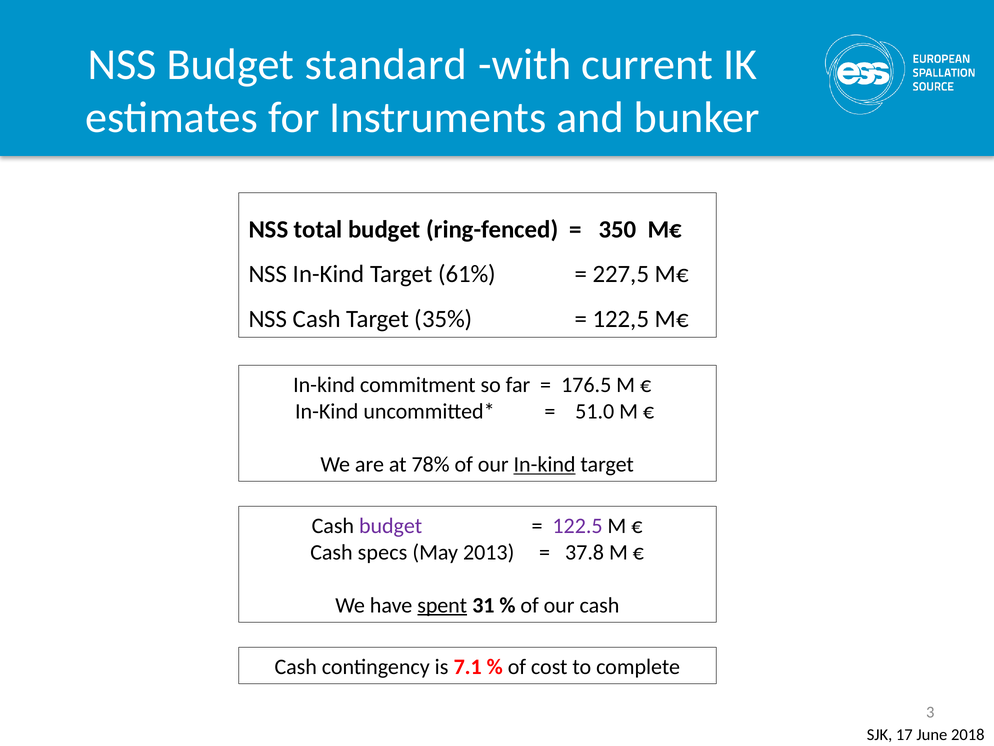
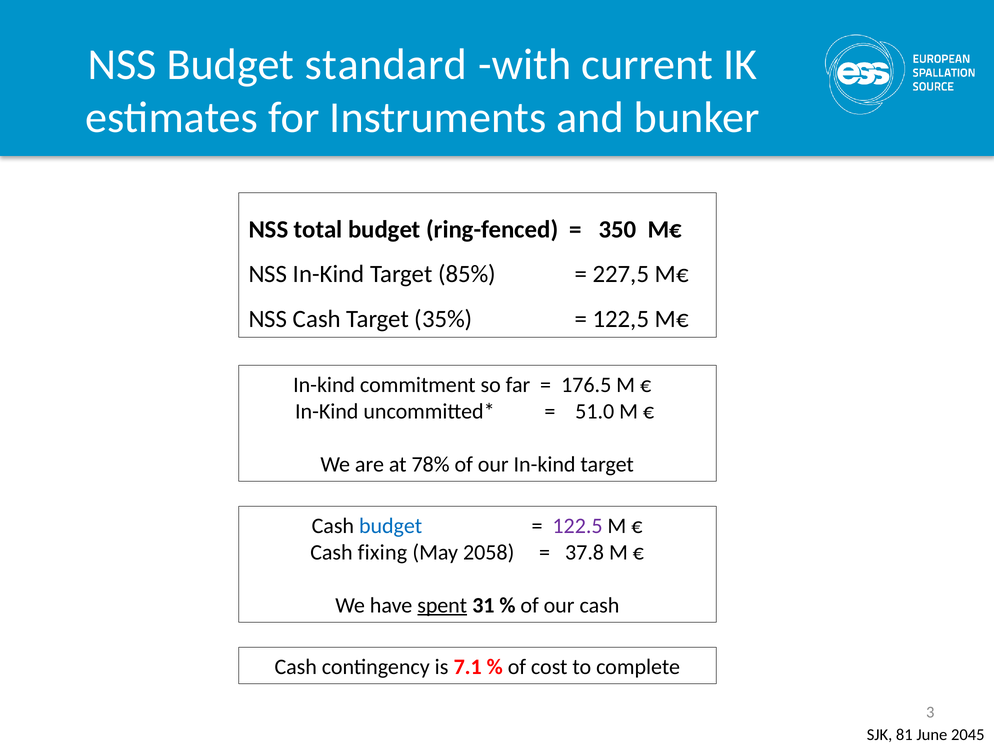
61%: 61% -> 85%
In-kind at (545, 464) underline: present -> none
budget at (391, 526) colour: purple -> blue
specs: specs -> fixing
2013: 2013 -> 2058
17: 17 -> 81
2018: 2018 -> 2045
